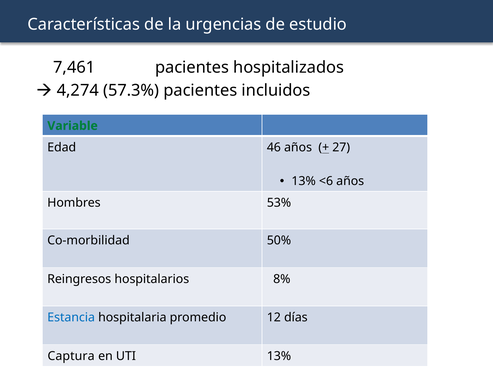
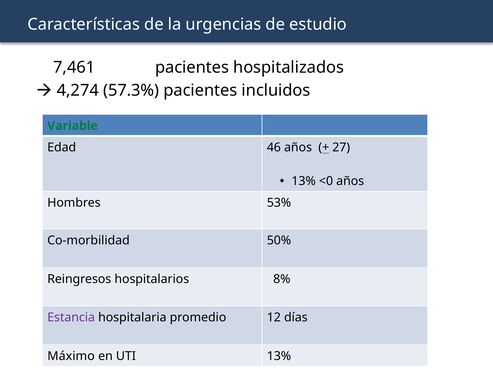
<6: <6 -> <0
Estancia colour: blue -> purple
Captura: Captura -> Máximo
